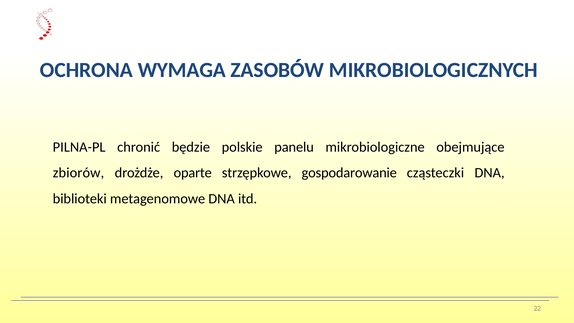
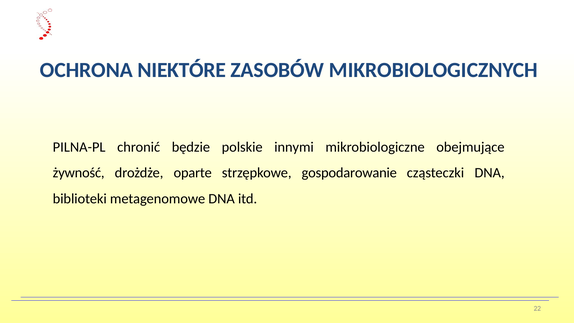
WYMAGA: WYMAGA -> NIEKTÓRE
panelu: panelu -> innymi
zbiorów: zbiorów -> żywność
